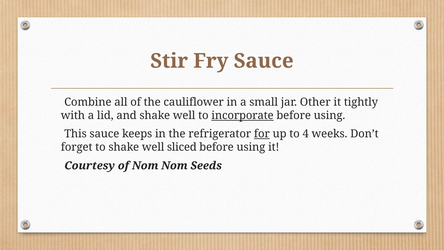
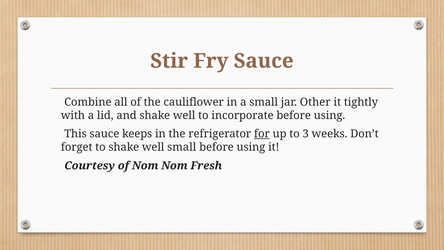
incorporate underline: present -> none
4: 4 -> 3
well sliced: sliced -> small
Seeds: Seeds -> Fresh
